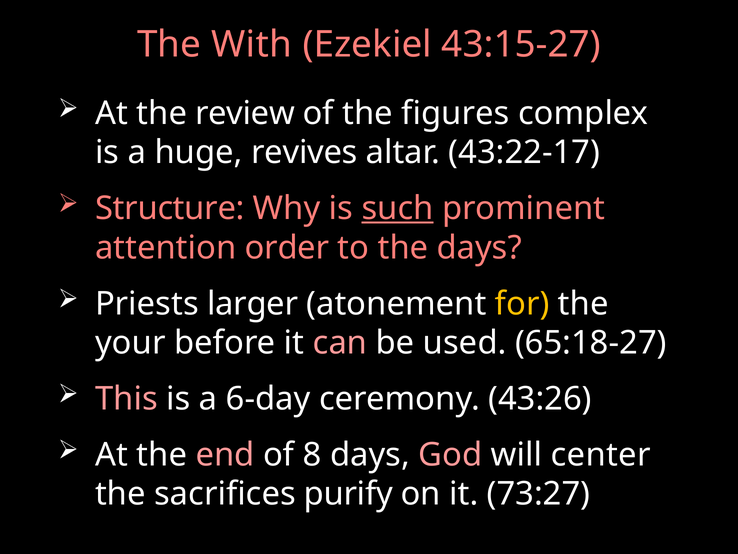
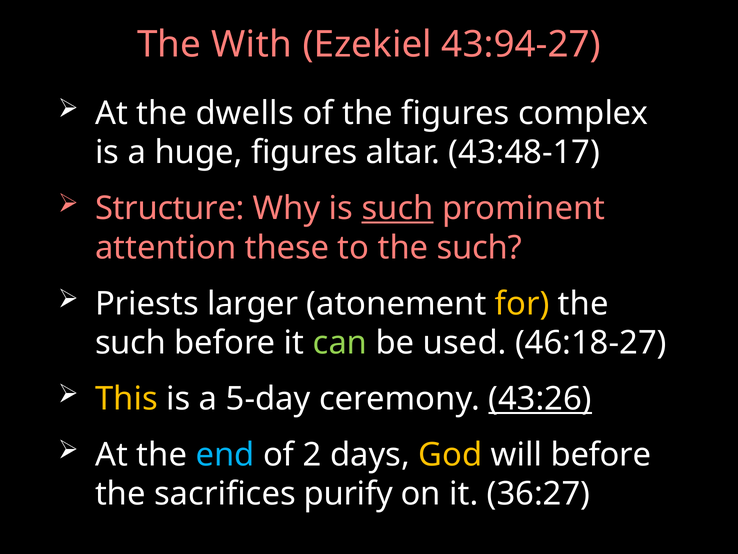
43:15-27: 43:15-27 -> 43:94-27
review: review -> dwells
huge revives: revives -> figures
43:22-17: 43:22-17 -> 43:48-17
order: order -> these
to the days: days -> such
your at (130, 343): your -> such
can colour: pink -> light green
65:18-27: 65:18-27 -> 46:18-27
This colour: pink -> yellow
6-day: 6-day -> 5-day
43:26 underline: none -> present
end colour: pink -> light blue
8: 8 -> 2
God colour: pink -> yellow
will center: center -> before
73:27: 73:27 -> 36:27
